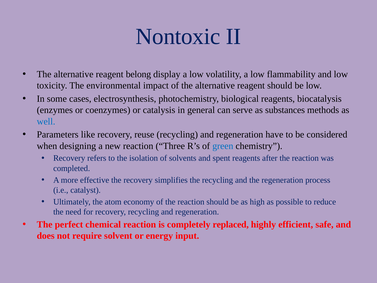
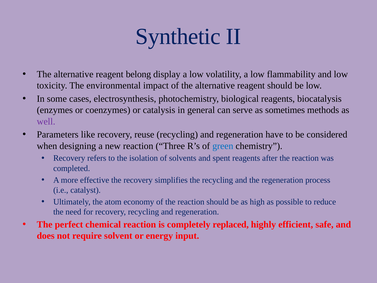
Nontoxic: Nontoxic -> Synthetic
substances: substances -> sometimes
well colour: blue -> purple
